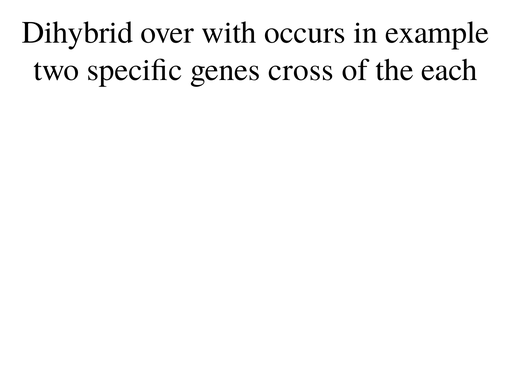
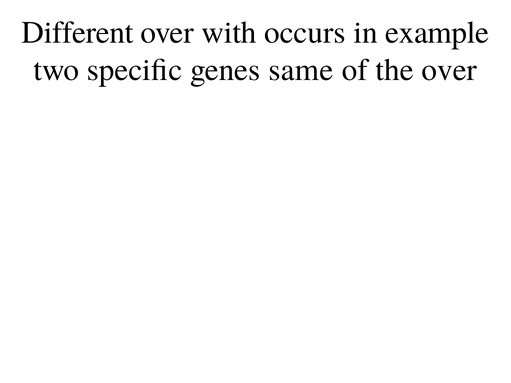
Dihybrid: Dihybrid -> Different
cross: cross -> same
the each: each -> over
